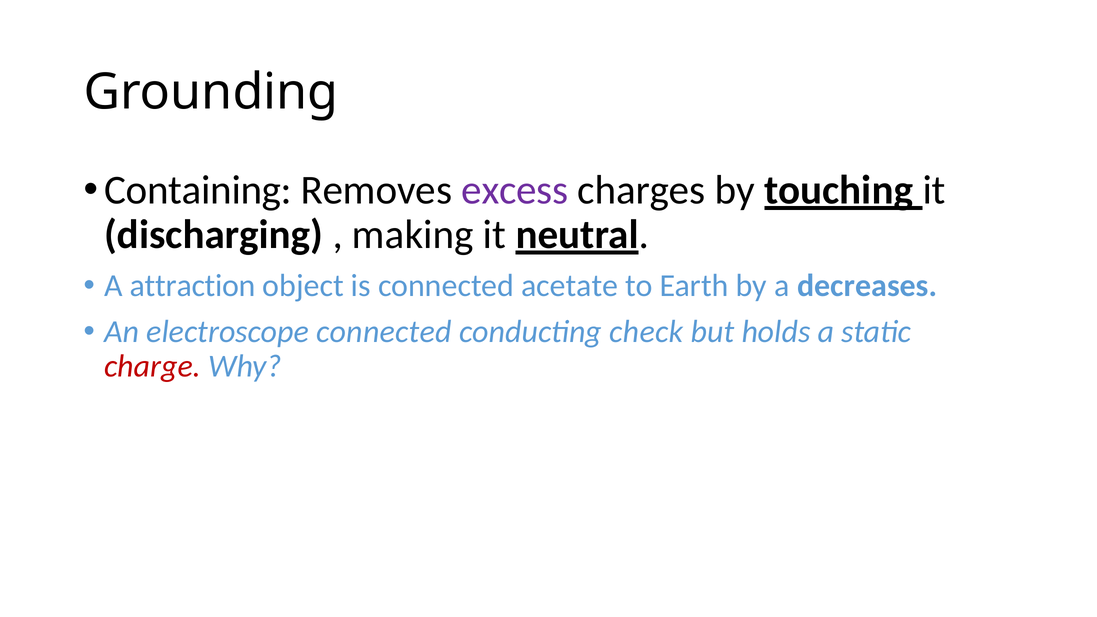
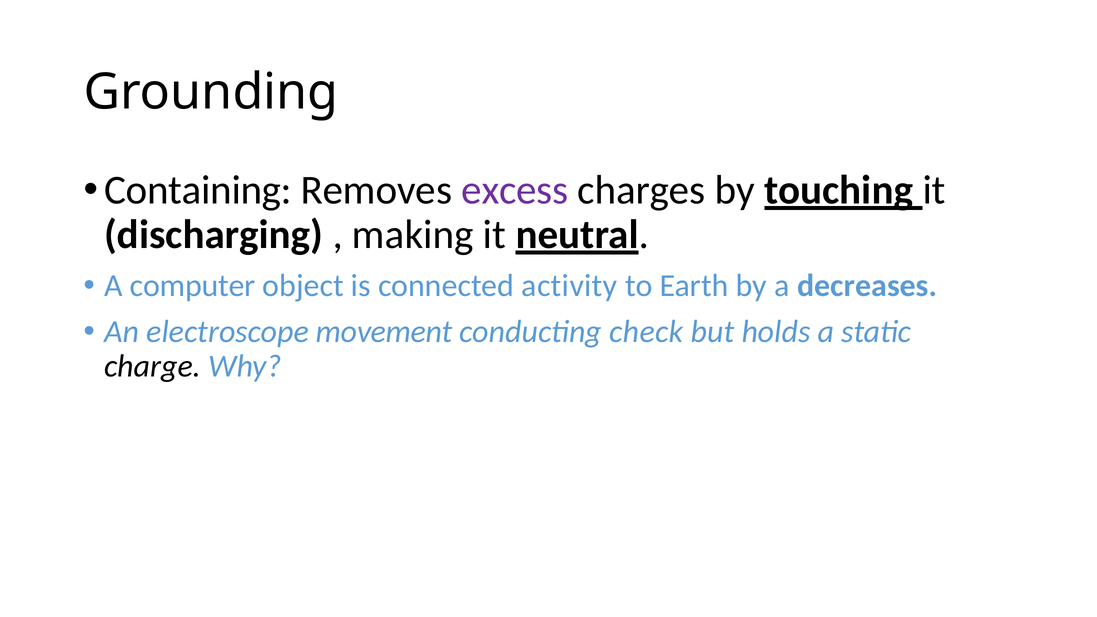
attraction: attraction -> computer
acetate: acetate -> activity
electroscope connected: connected -> movement
charge colour: red -> black
